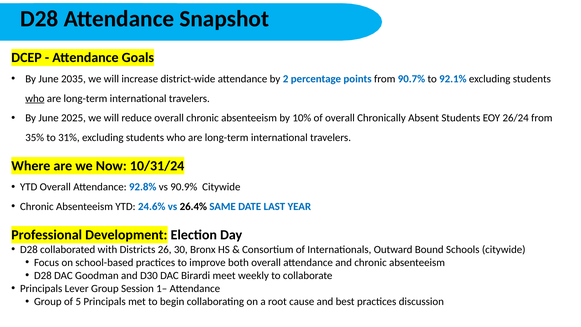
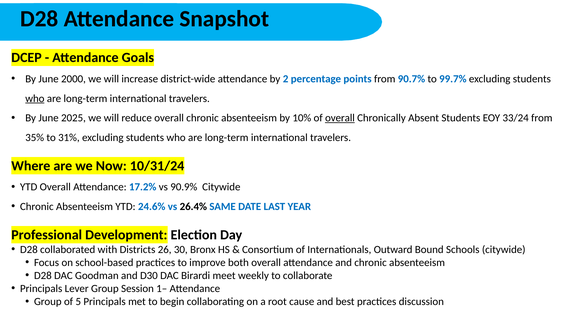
2035: 2035 -> 2000
92.1%: 92.1% -> 99.7%
overall at (340, 118) underline: none -> present
26/24: 26/24 -> 33/24
92.8%: 92.8% -> 17.2%
